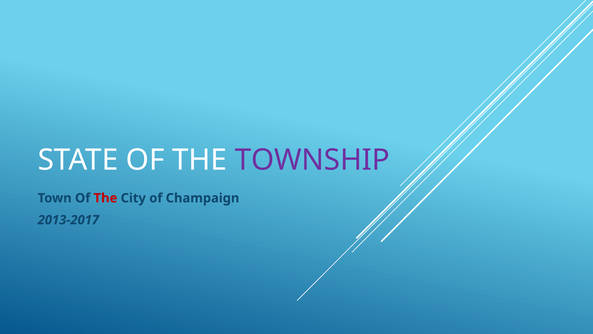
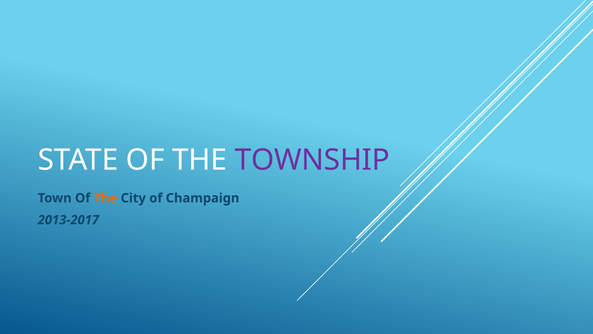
The at (105, 198) colour: red -> orange
